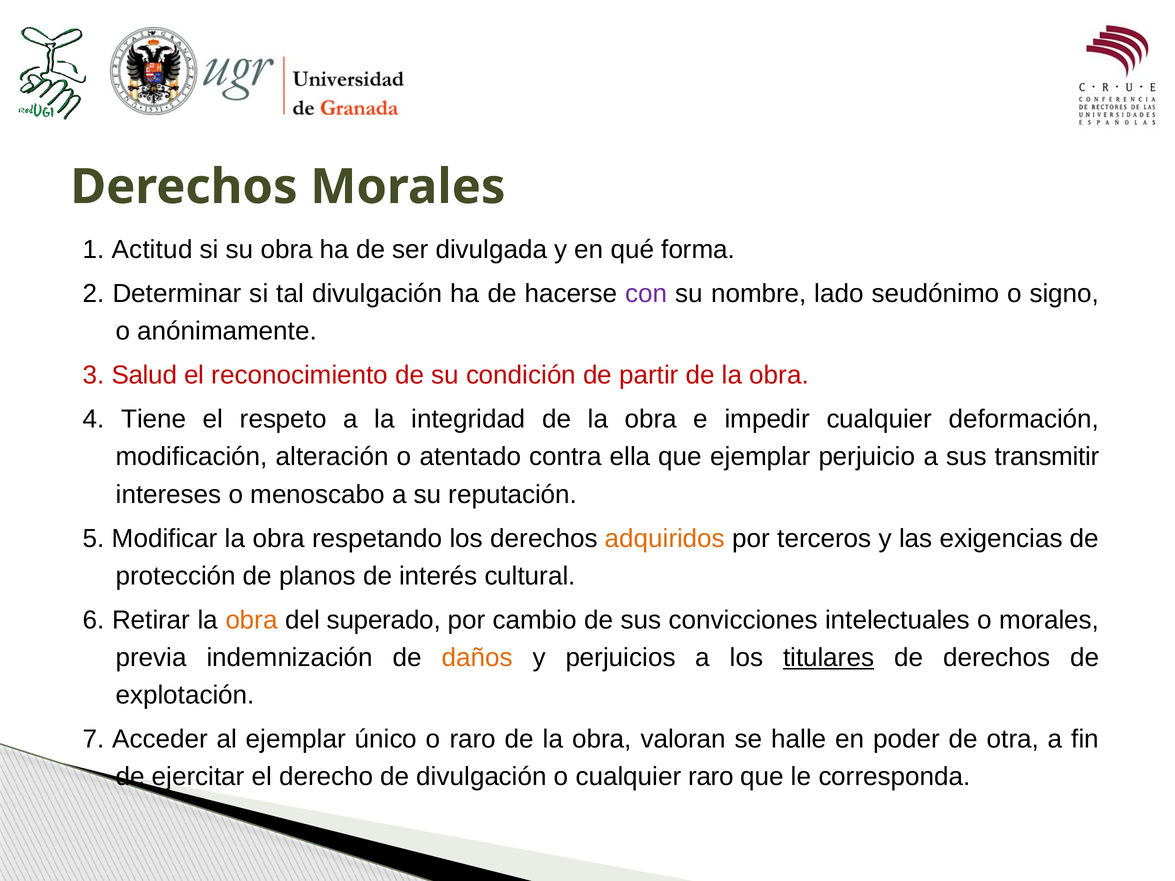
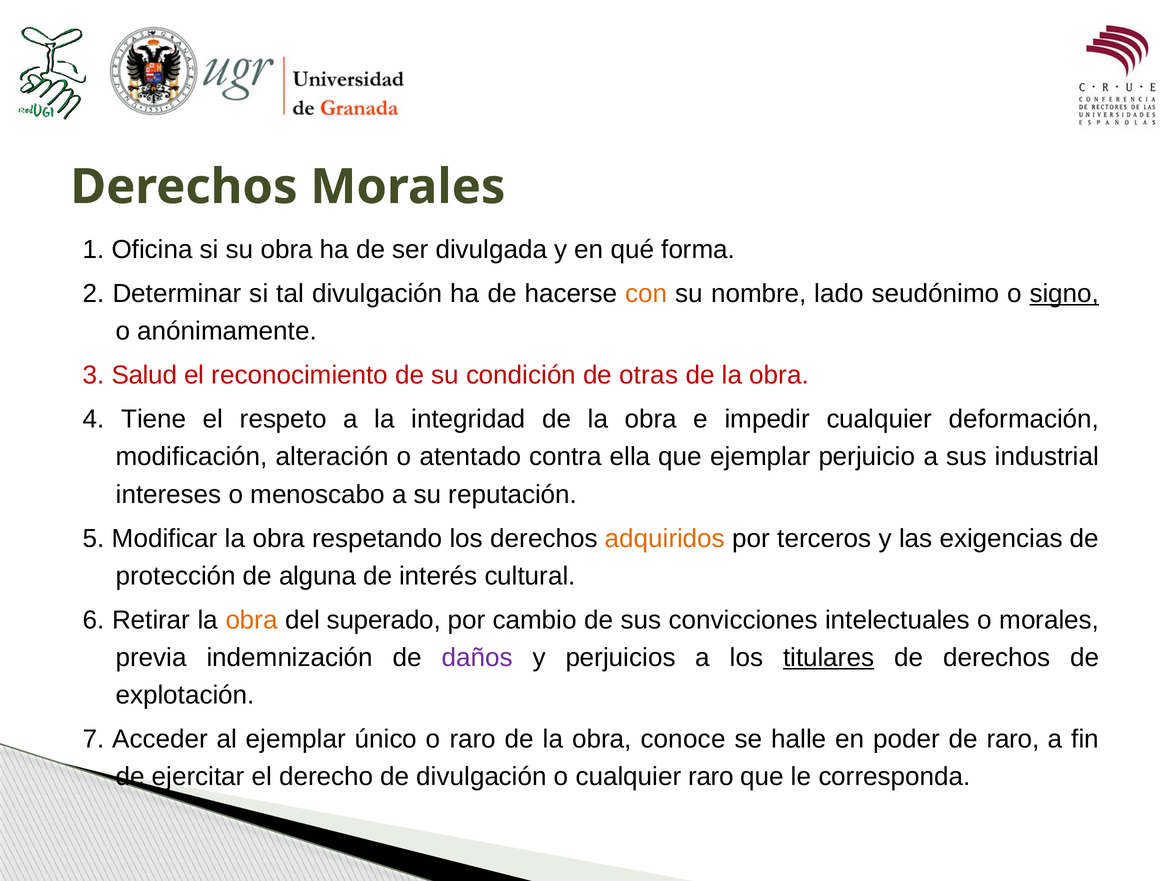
Actitud: Actitud -> Oficina
con colour: purple -> orange
signo underline: none -> present
partir: partir -> otras
transmitir: transmitir -> industrial
planos: planos -> alguna
daños colour: orange -> purple
valoran: valoran -> conoce
de otra: otra -> raro
